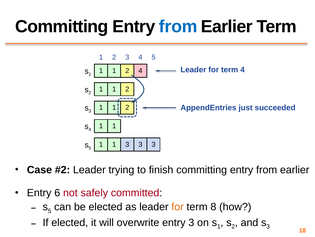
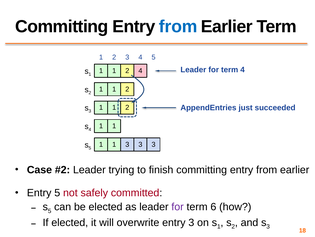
Entry 6: 6 -> 5
for at (178, 206) colour: orange -> purple
8: 8 -> 6
